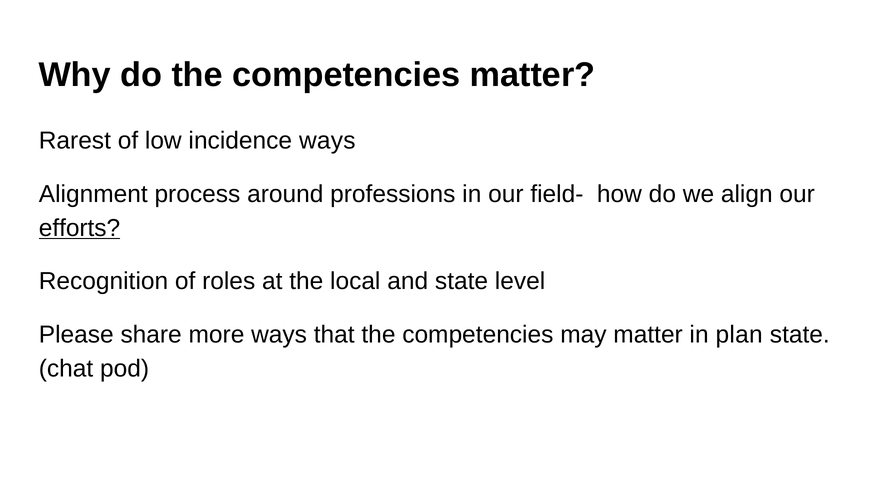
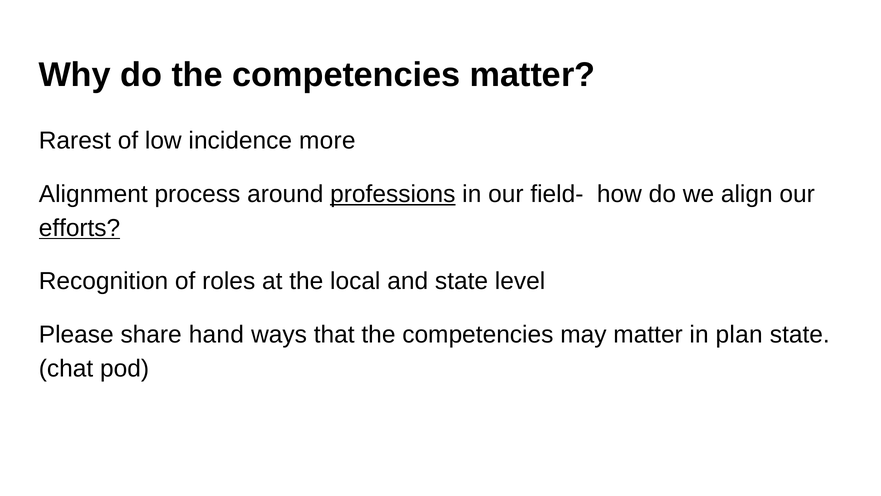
incidence ways: ways -> more
professions underline: none -> present
more: more -> hand
